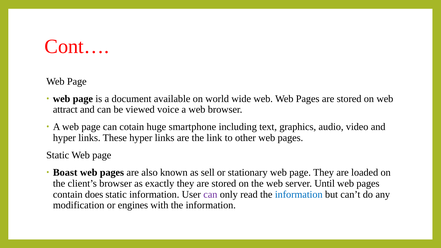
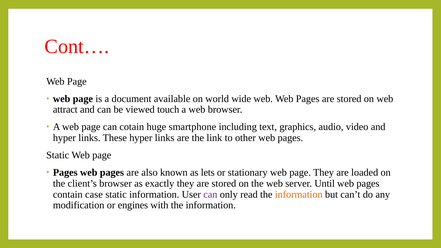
voice: voice -> touch
Boast at (65, 173): Boast -> Pages
sell: sell -> lets
does: does -> case
information at (299, 194) colour: blue -> orange
